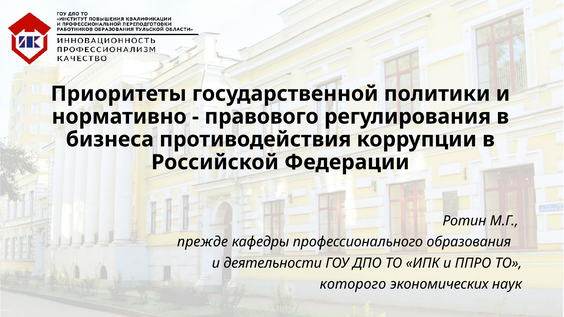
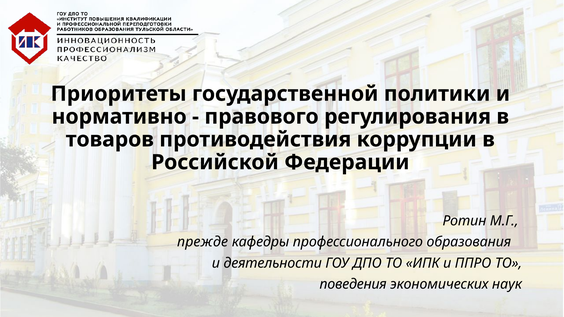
бизнеса: бизнеса -> товаров
которого: которого -> поведения
